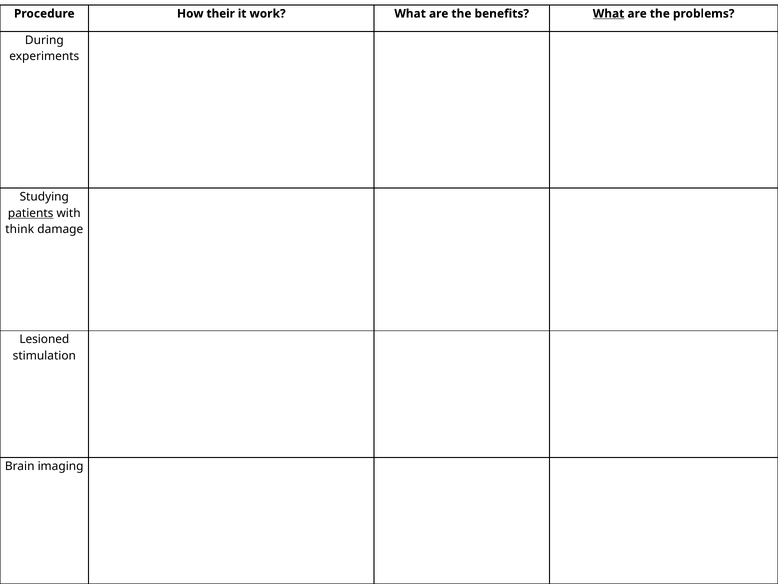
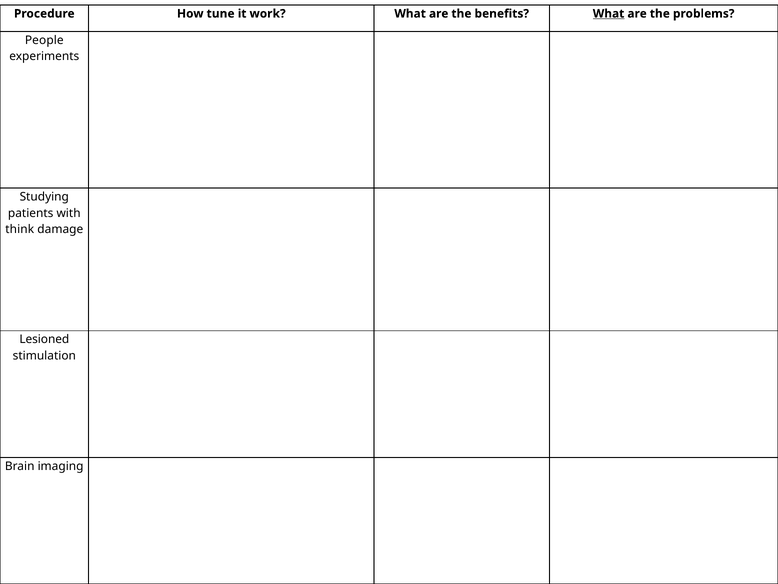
their: their -> tune
During: During -> People
patients underline: present -> none
